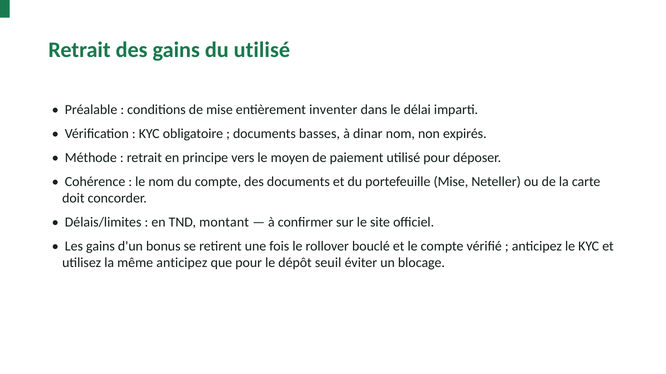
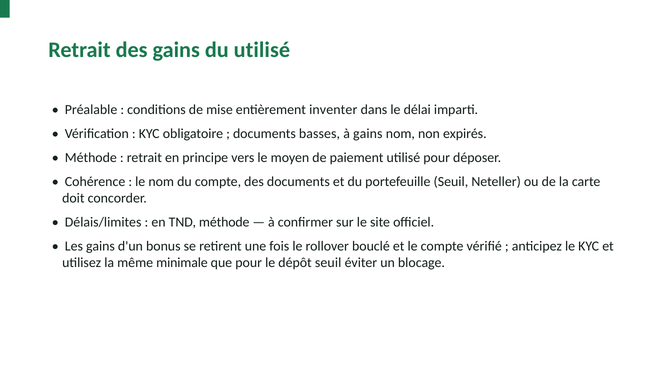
à dinar: dinar -> gains
portefeuille Mise: Mise -> Seuil
TND montant: montant -> méthode
même anticipez: anticipez -> minimale
